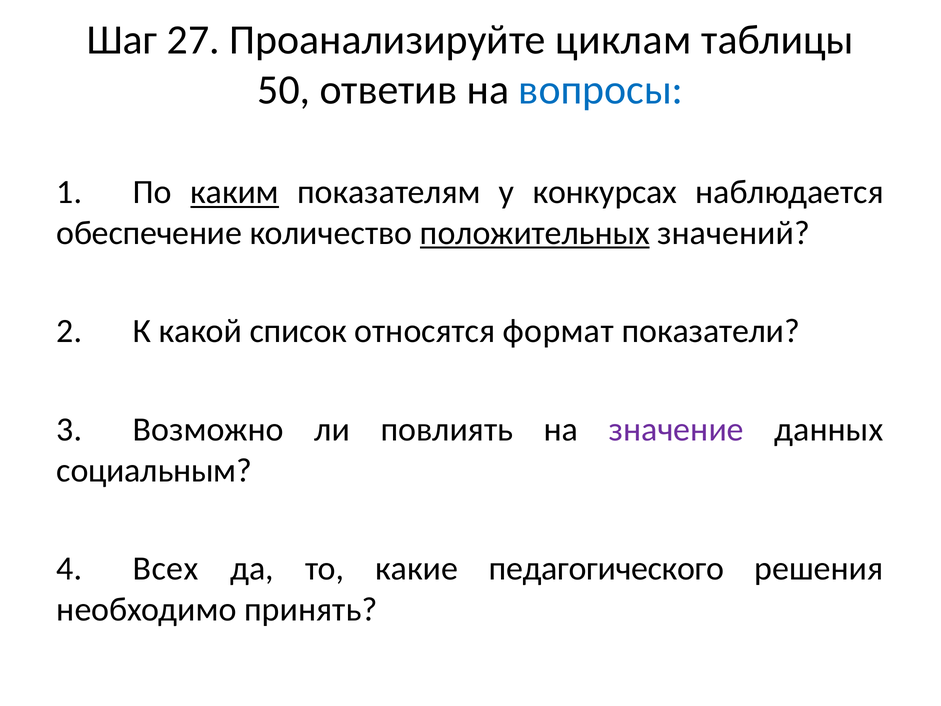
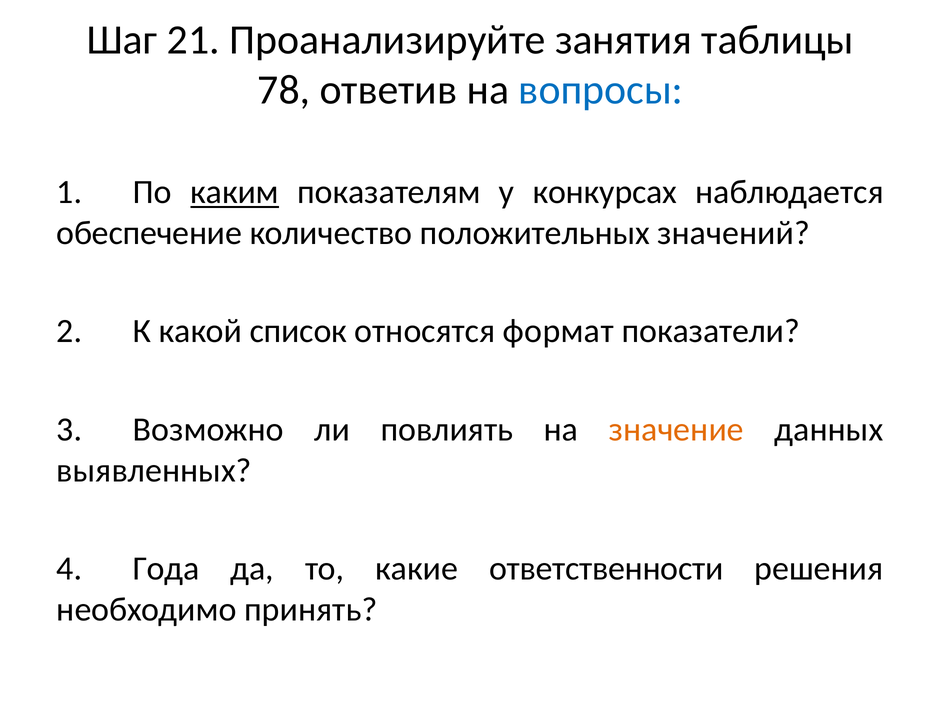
27: 27 -> 21
циклам: циклам -> занятия
50: 50 -> 78
положительных underline: present -> none
значение colour: purple -> orange
социальным: социальным -> выявленных
Всех: Всех -> Года
педагогического: педагогического -> ответственности
